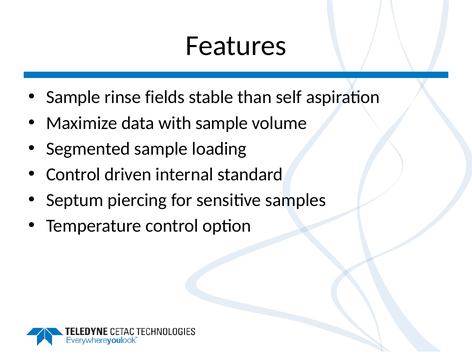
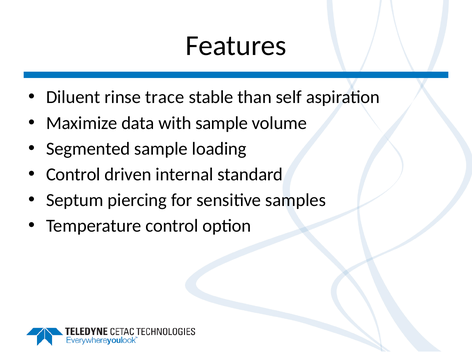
Sample at (73, 97): Sample -> Diluent
fields: fields -> trace
